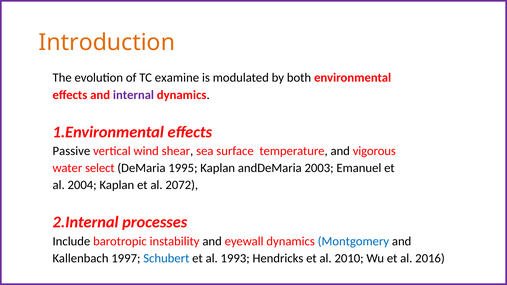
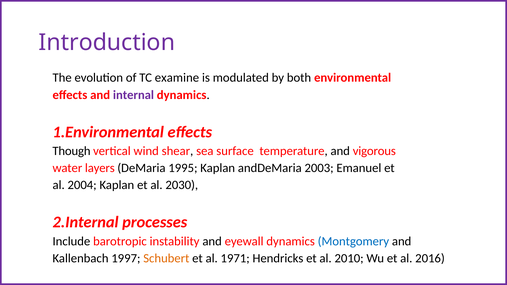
Introduction colour: orange -> purple
Passive: Passive -> Though
select: select -> layers
2072: 2072 -> 2030
Schubert colour: blue -> orange
1993: 1993 -> 1971
